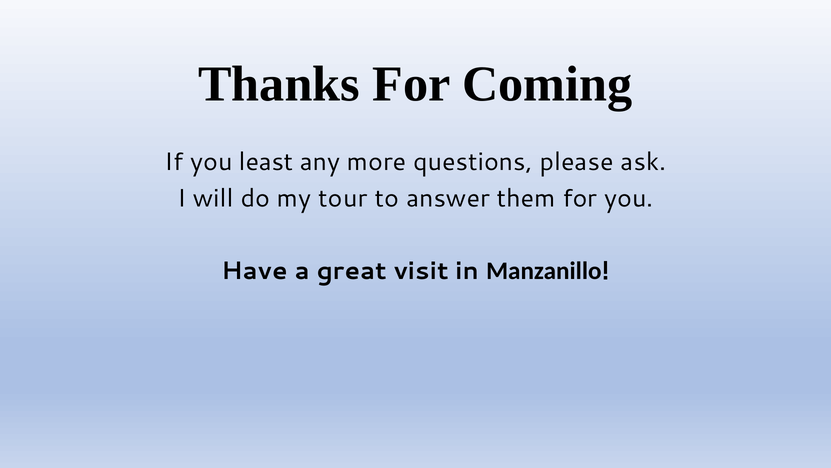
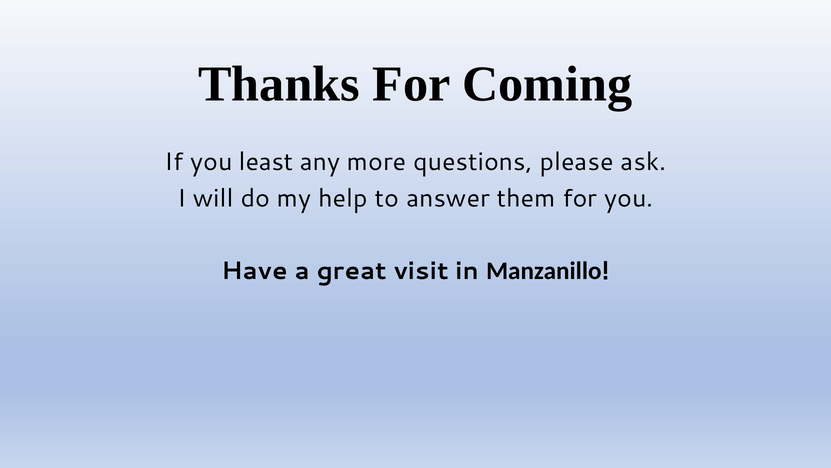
tour: tour -> help
